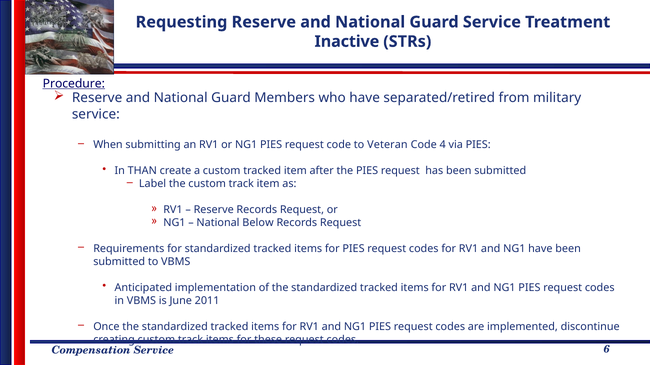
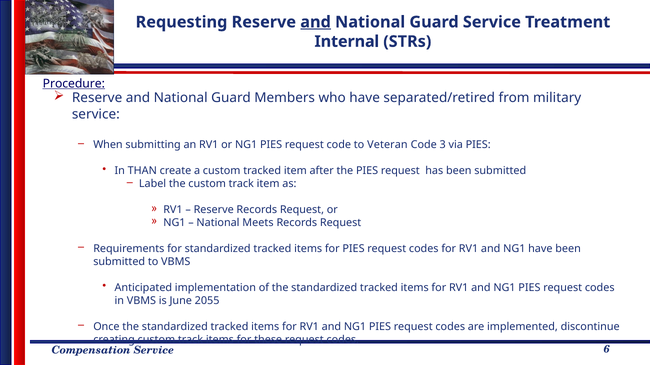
and at (316, 22) underline: none -> present
Inactive: Inactive -> Internal
4: 4 -> 3
Below: Below -> Meets
2011: 2011 -> 2055
